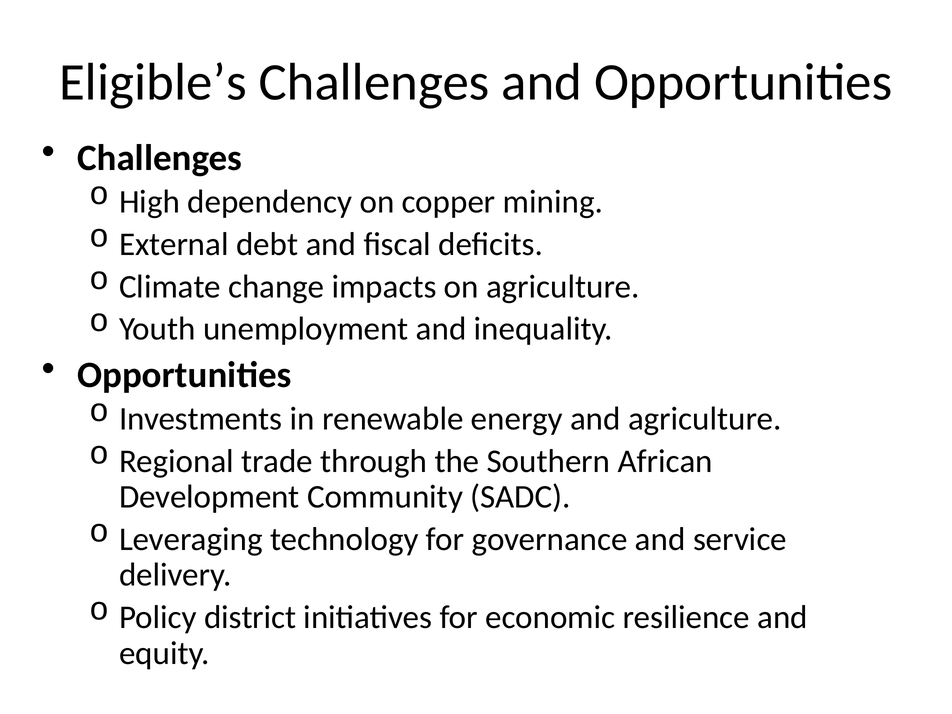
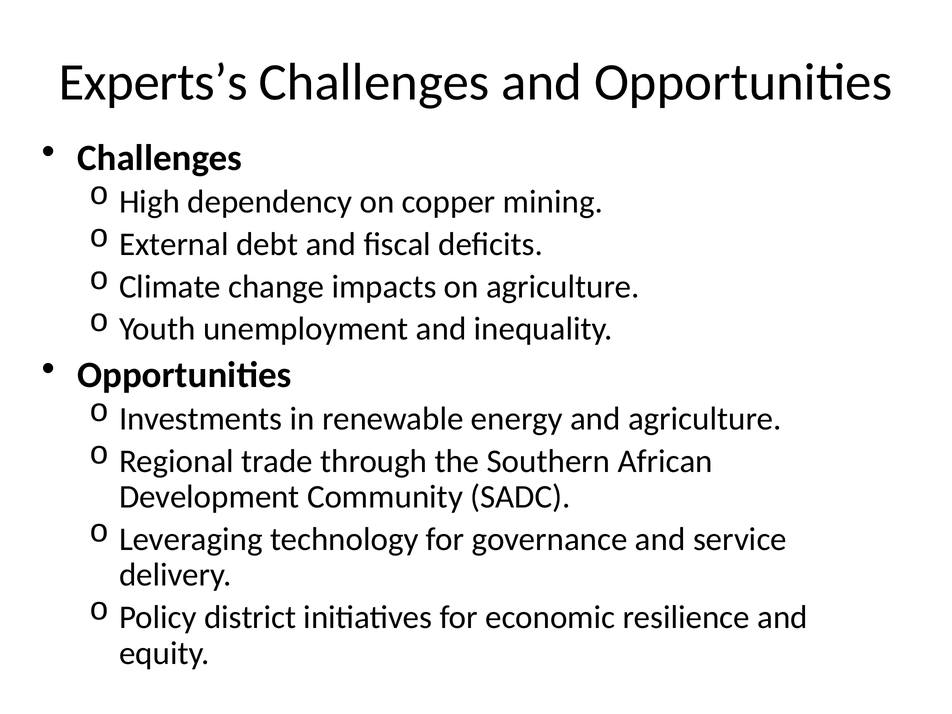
Eligible’s: Eligible’s -> Experts’s
